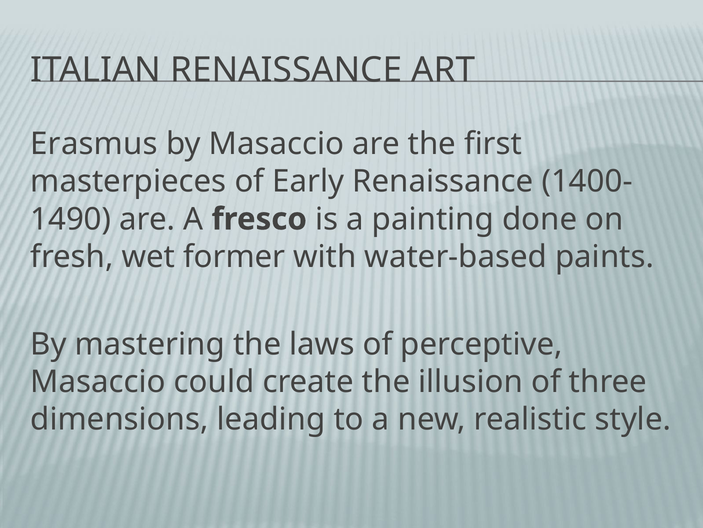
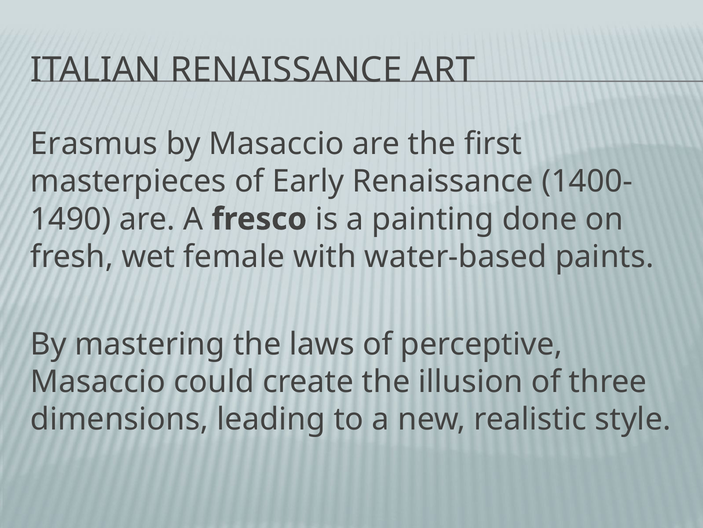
former: former -> female
